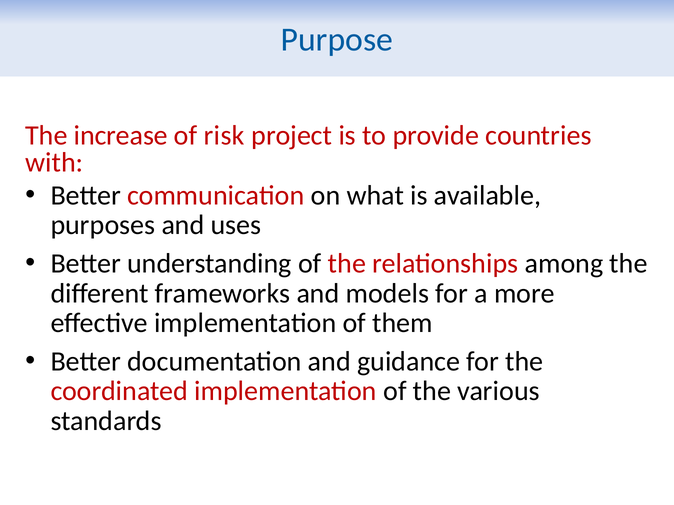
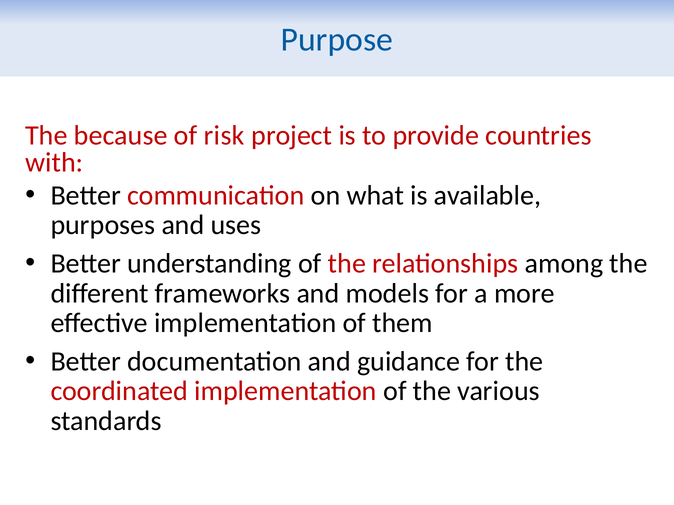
increase: increase -> because
